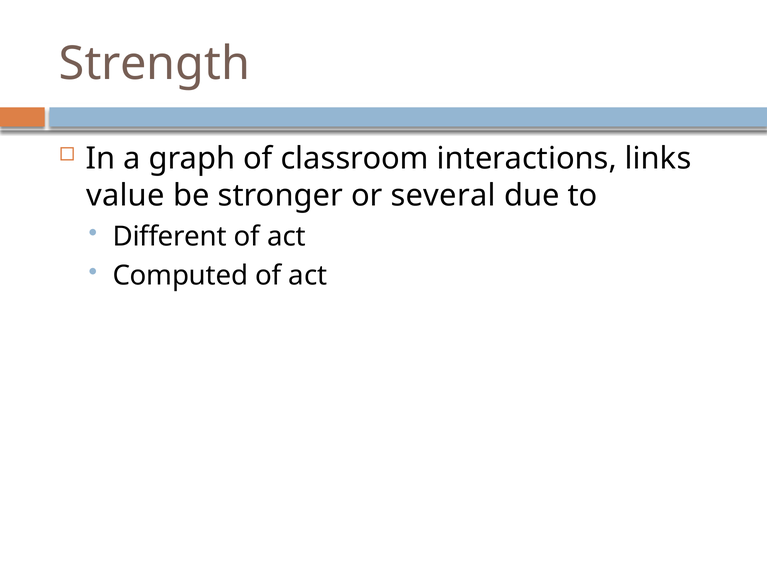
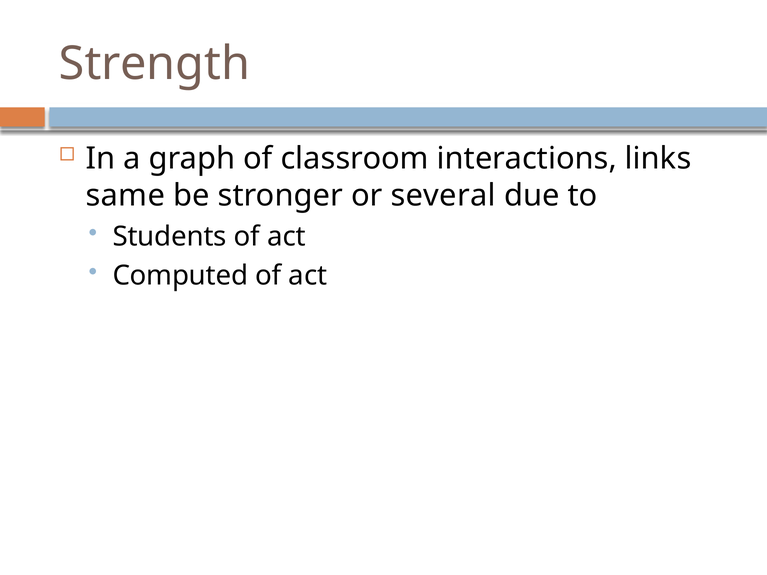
value: value -> same
Different: Different -> Students
